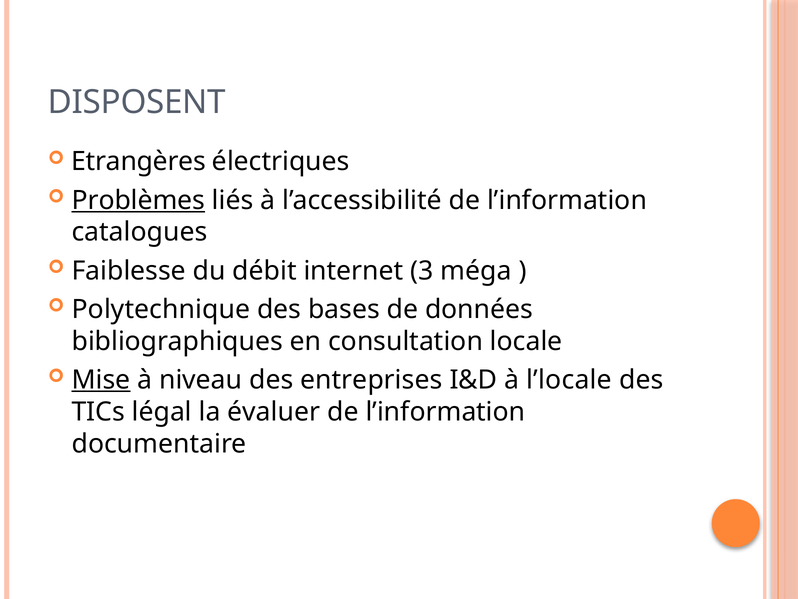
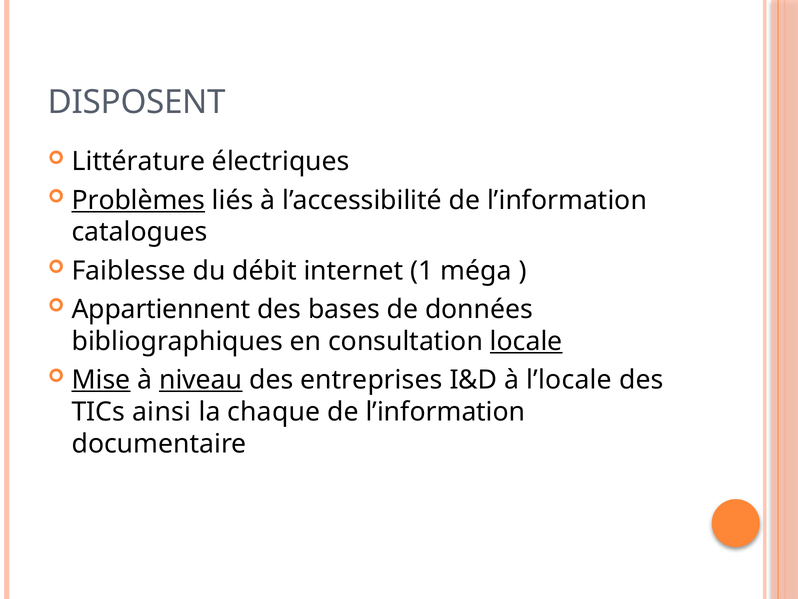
Etrangères: Etrangères -> Littérature
3: 3 -> 1
Polytechnique: Polytechnique -> Appartiennent
locale underline: none -> present
niveau underline: none -> present
légal: légal -> ainsi
évaluer: évaluer -> chaque
